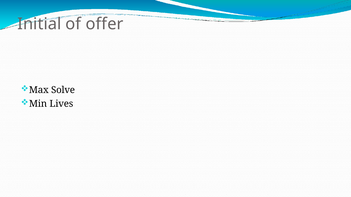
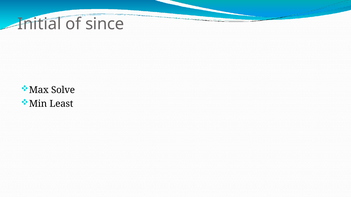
offer: offer -> since
Lives: Lives -> Least
